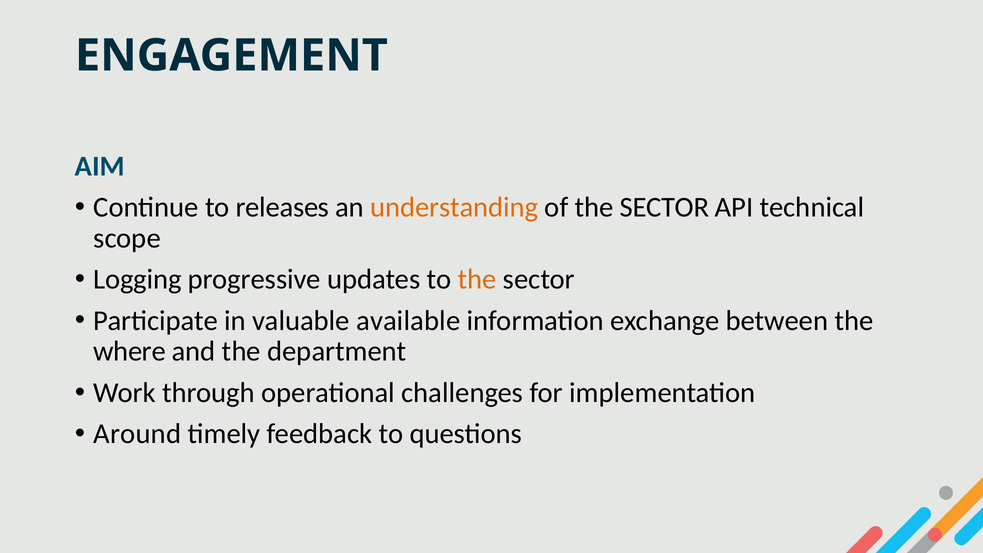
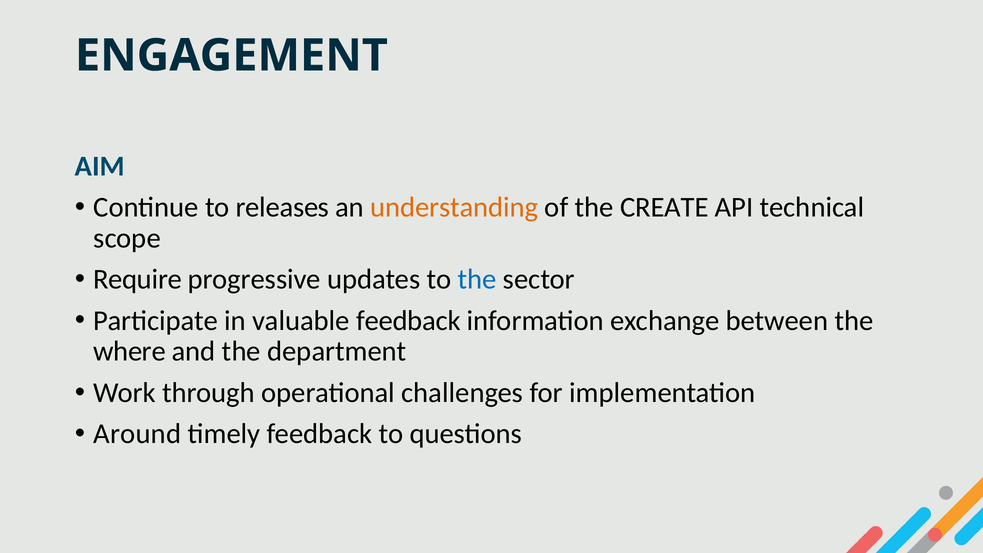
of the SECTOR: SECTOR -> CREATE
Logging: Logging -> Require
the at (477, 279) colour: orange -> blue
valuable available: available -> feedback
